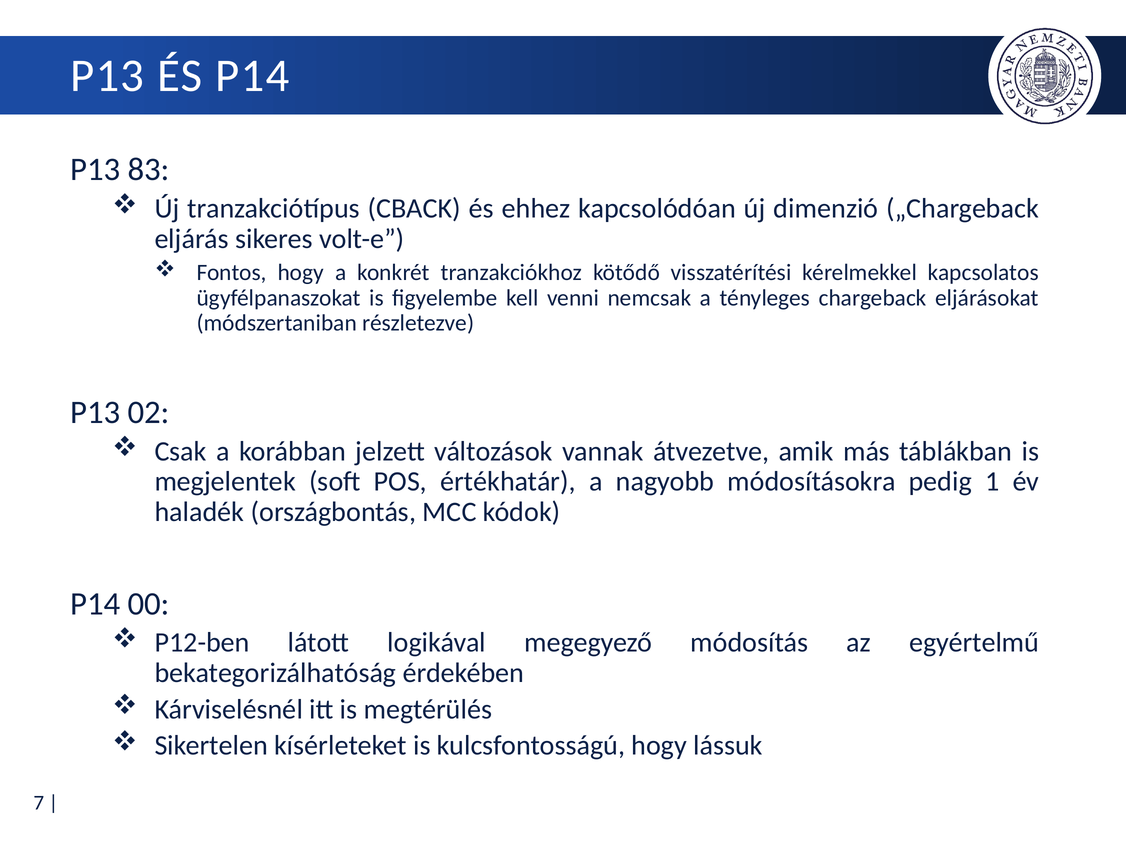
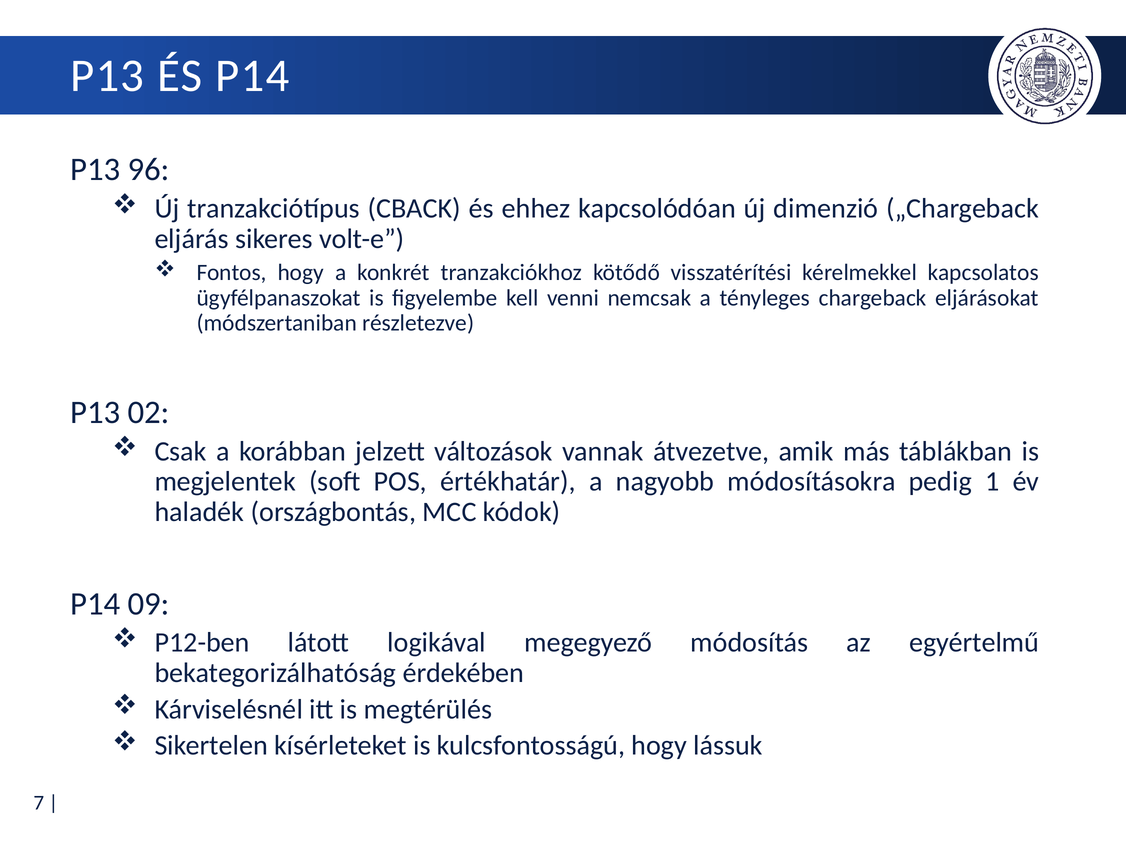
83: 83 -> 96
00: 00 -> 09
